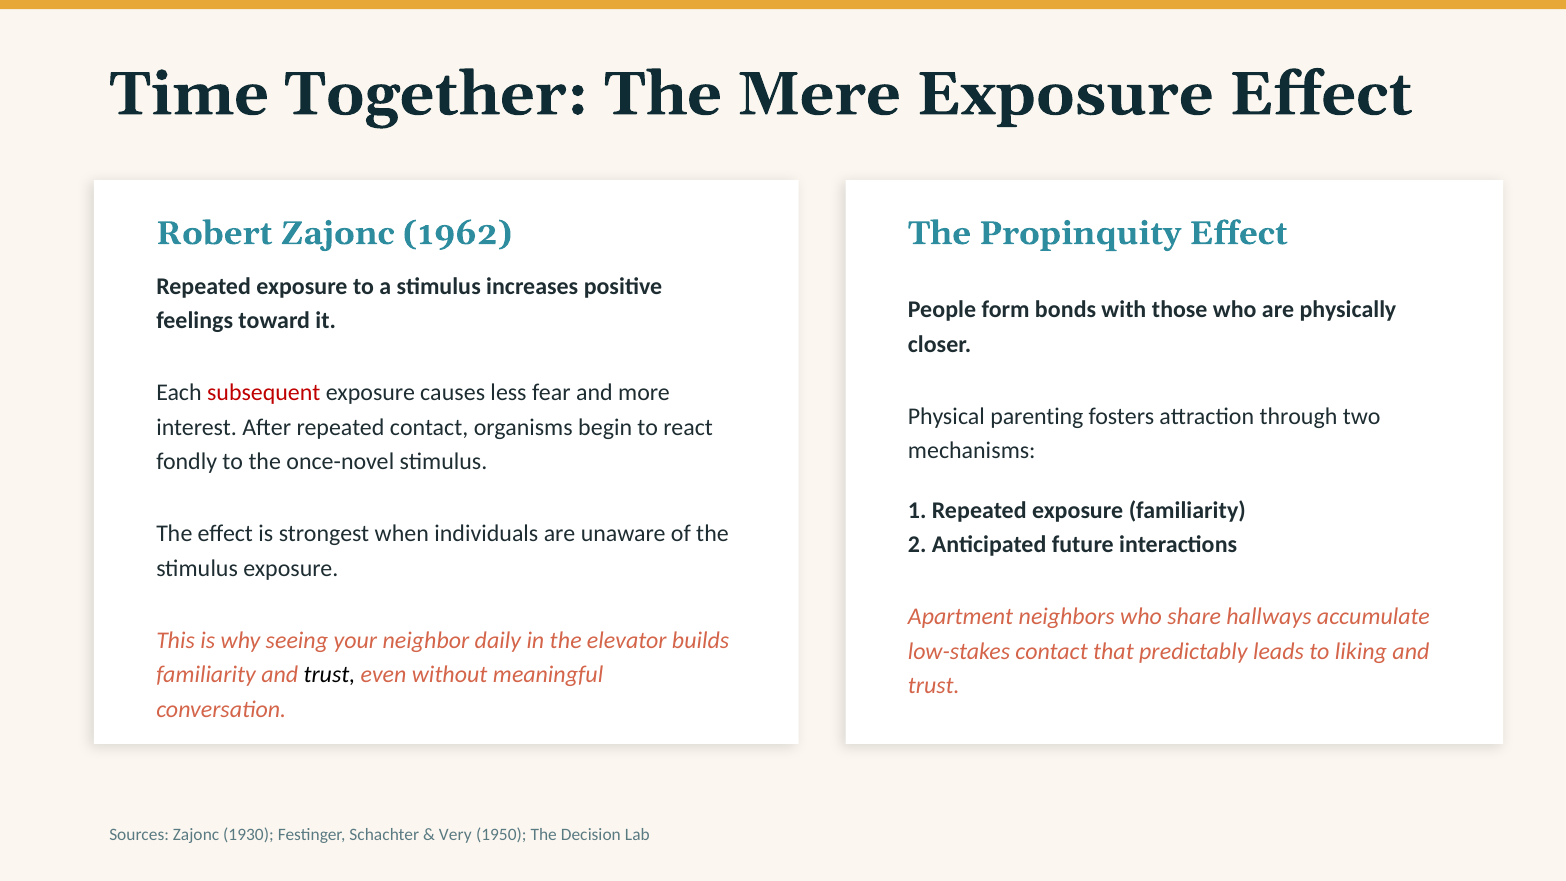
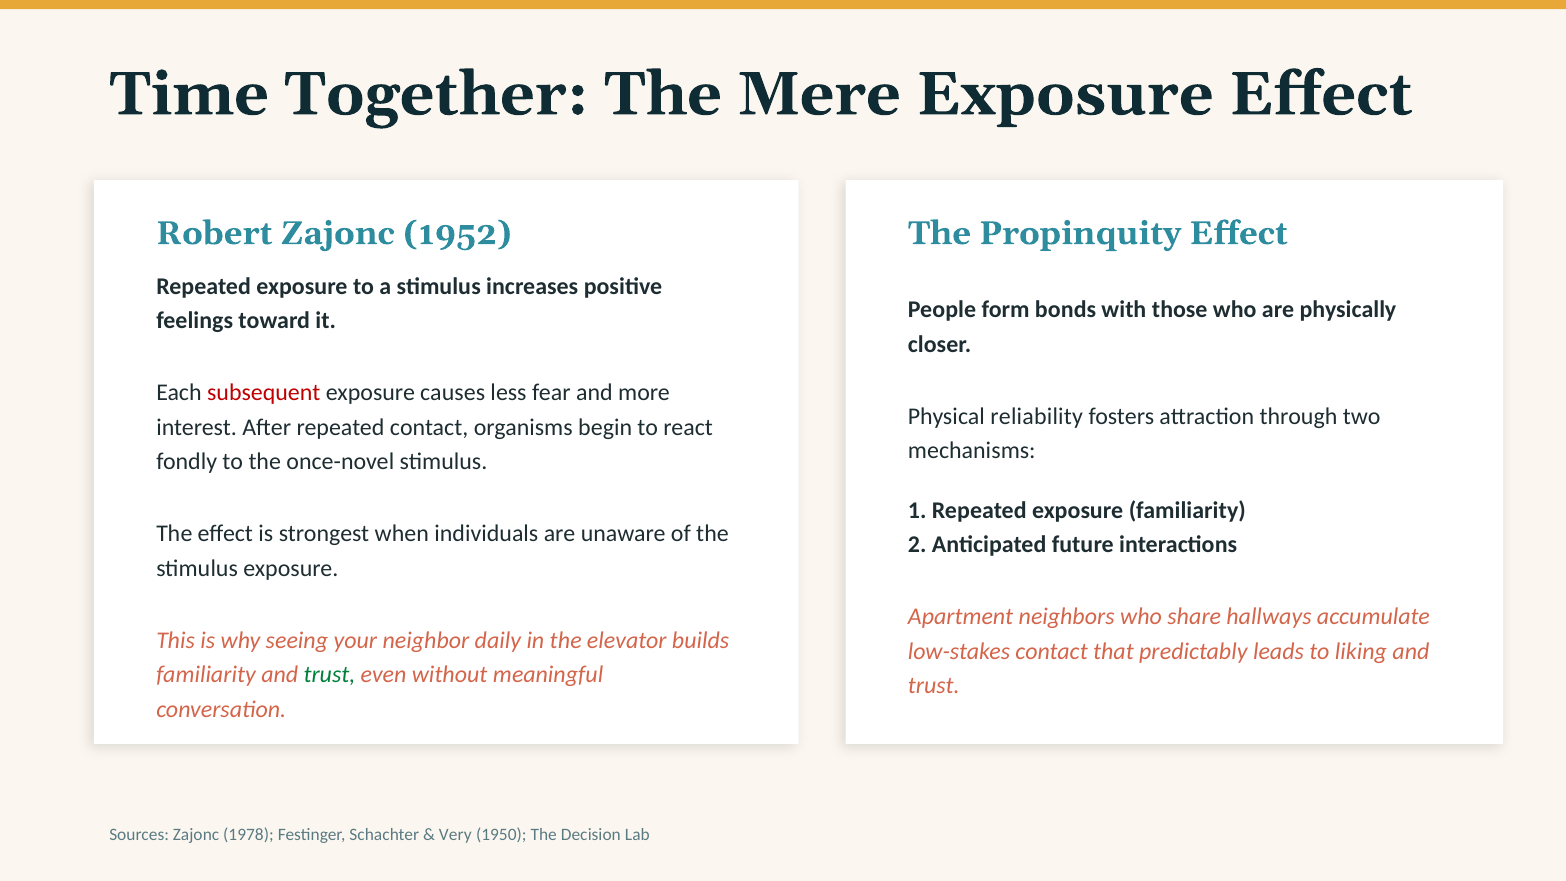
1962: 1962 -> 1952
parenting: parenting -> reliability
trust at (329, 675) colour: black -> green
1930: 1930 -> 1978
